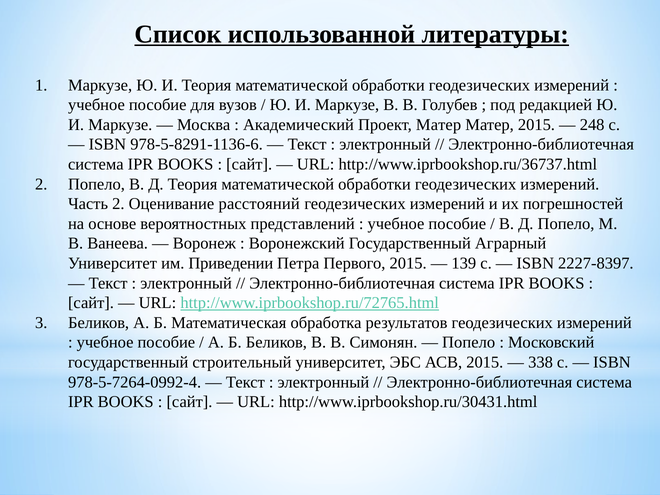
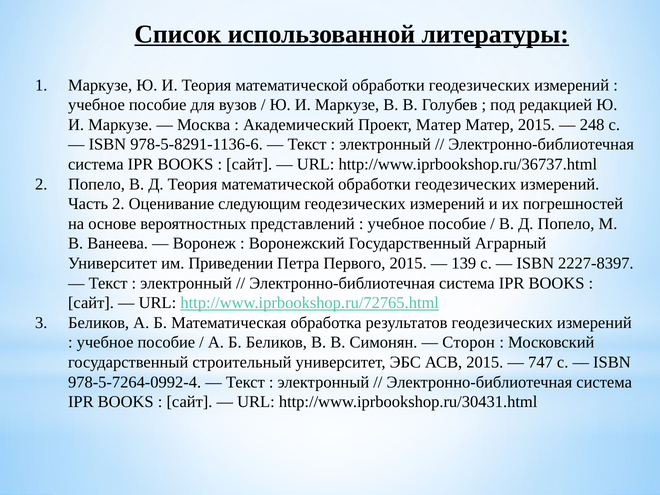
расстояний: расстояний -> следующим
Попело at (469, 343): Попело -> Сторон
338: 338 -> 747
